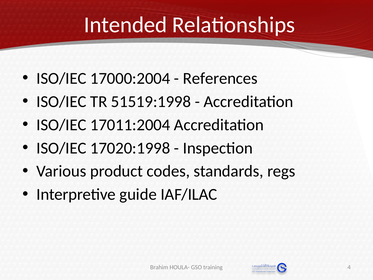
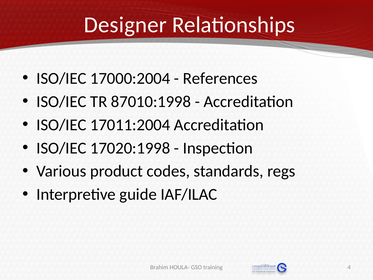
Intended: Intended -> Designer
51519:1998: 51519:1998 -> 87010:1998
